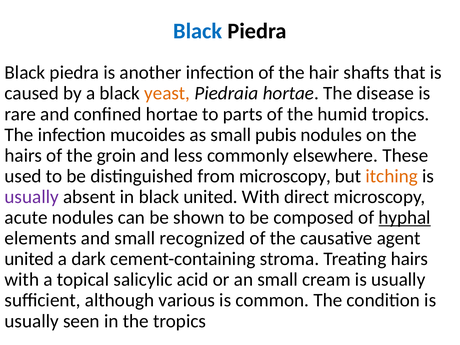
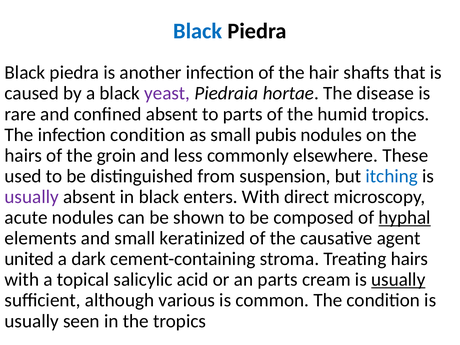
yeast colour: orange -> purple
confined hortae: hortae -> absent
infection mucoides: mucoides -> condition
from microscopy: microscopy -> suspension
itching colour: orange -> blue
black united: united -> enters
recognized: recognized -> keratinized
an small: small -> parts
usually at (398, 280) underline: none -> present
